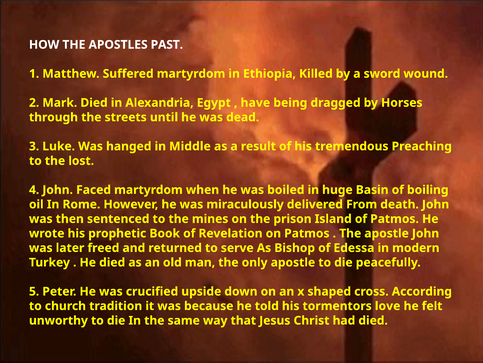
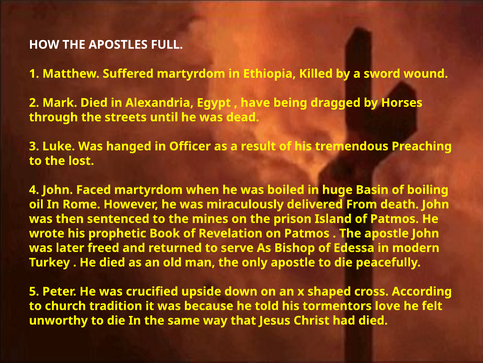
PAST: PAST -> FULL
Middle: Middle -> Officer
